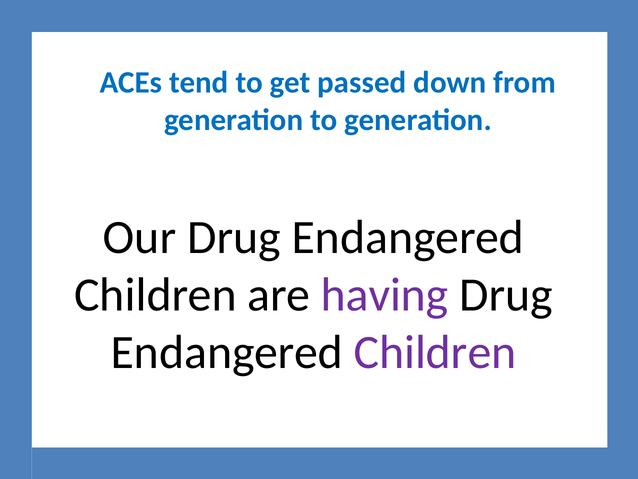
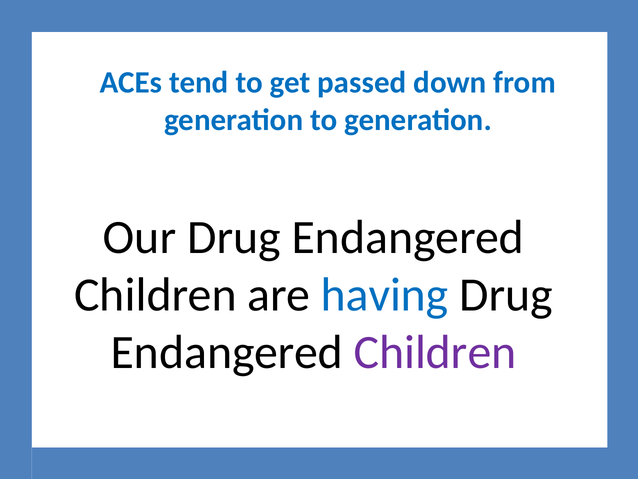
having colour: purple -> blue
